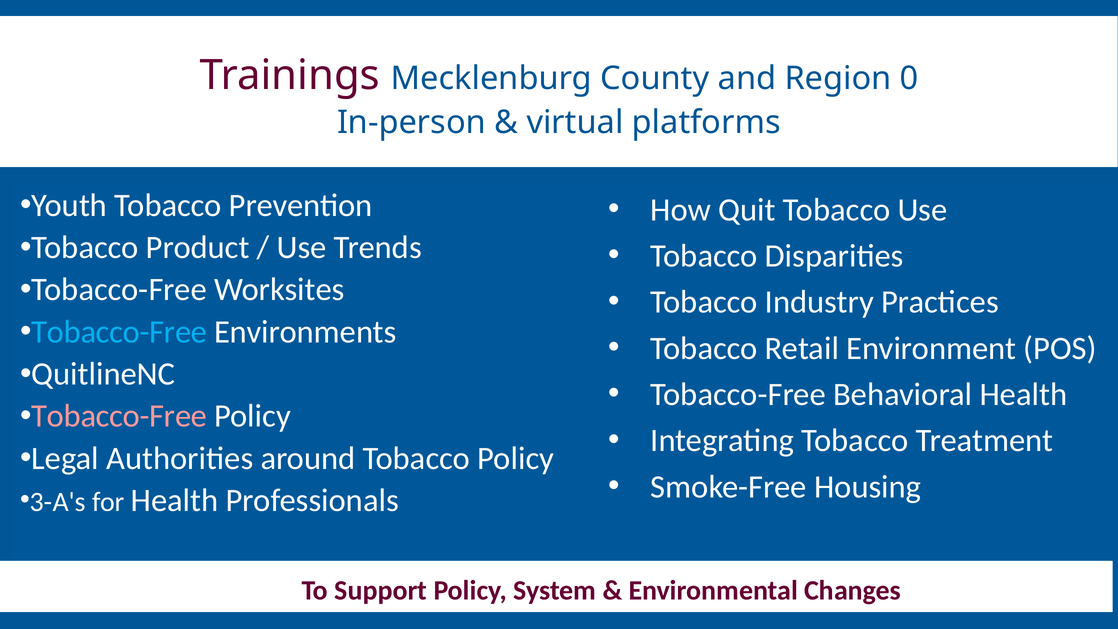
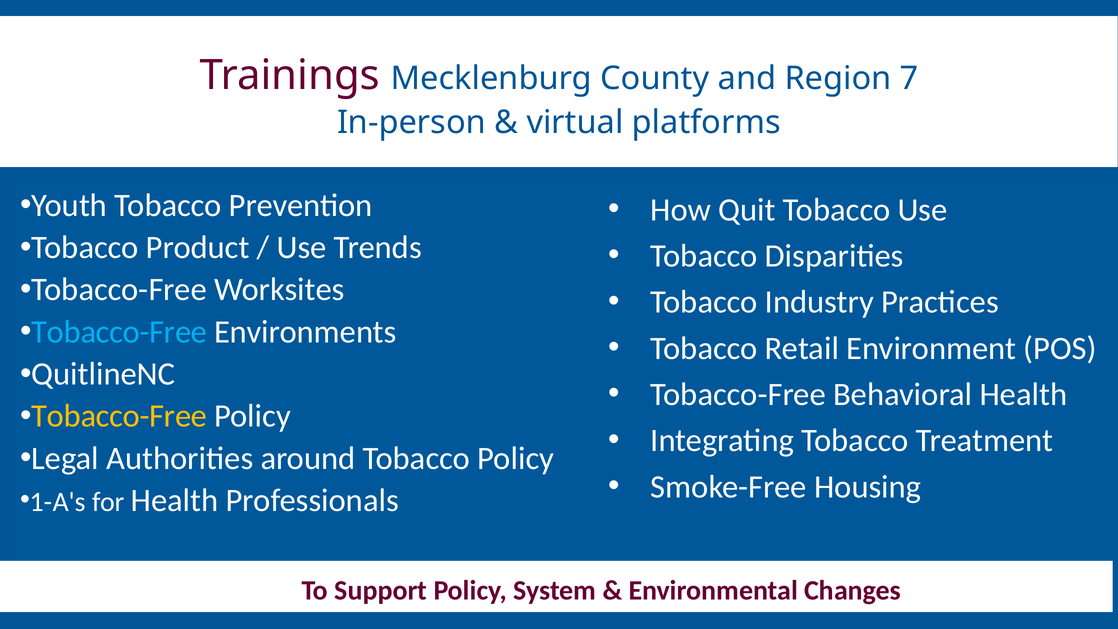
0: 0 -> 7
Tobacco-Free at (119, 416) colour: pink -> yellow
3-A's: 3-A's -> 1-A's
